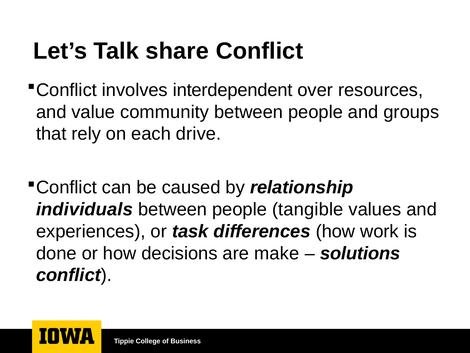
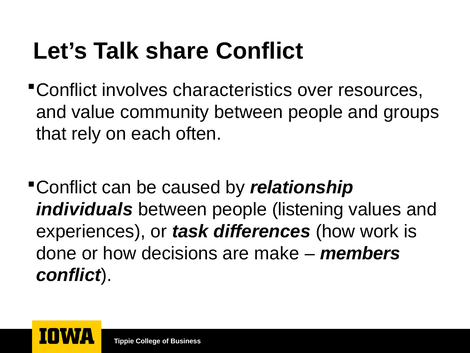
interdependent: interdependent -> characteristics
drive: drive -> often
tangible: tangible -> listening
solutions: solutions -> members
